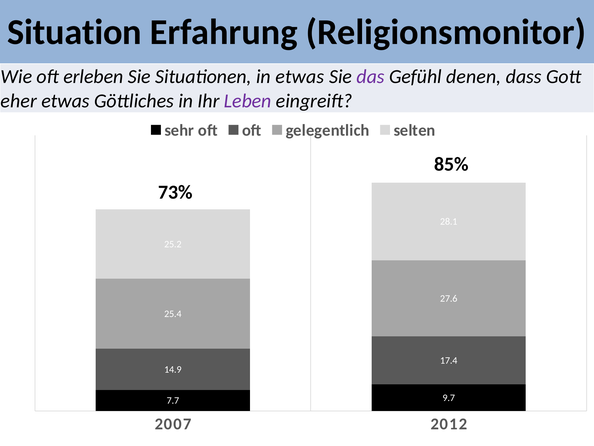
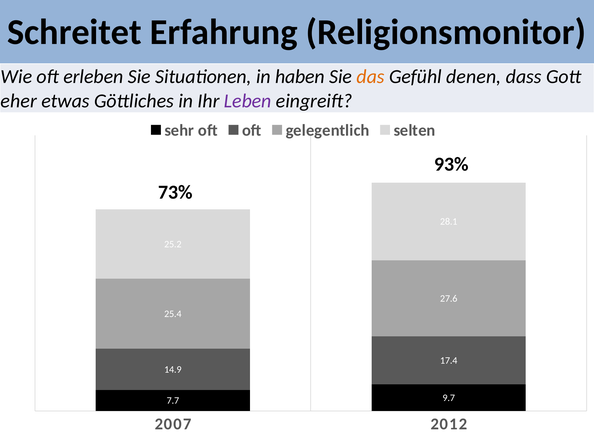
Situation: Situation -> Schreitet
in etwas: etwas -> haben
das colour: purple -> orange
85%: 85% -> 93%
